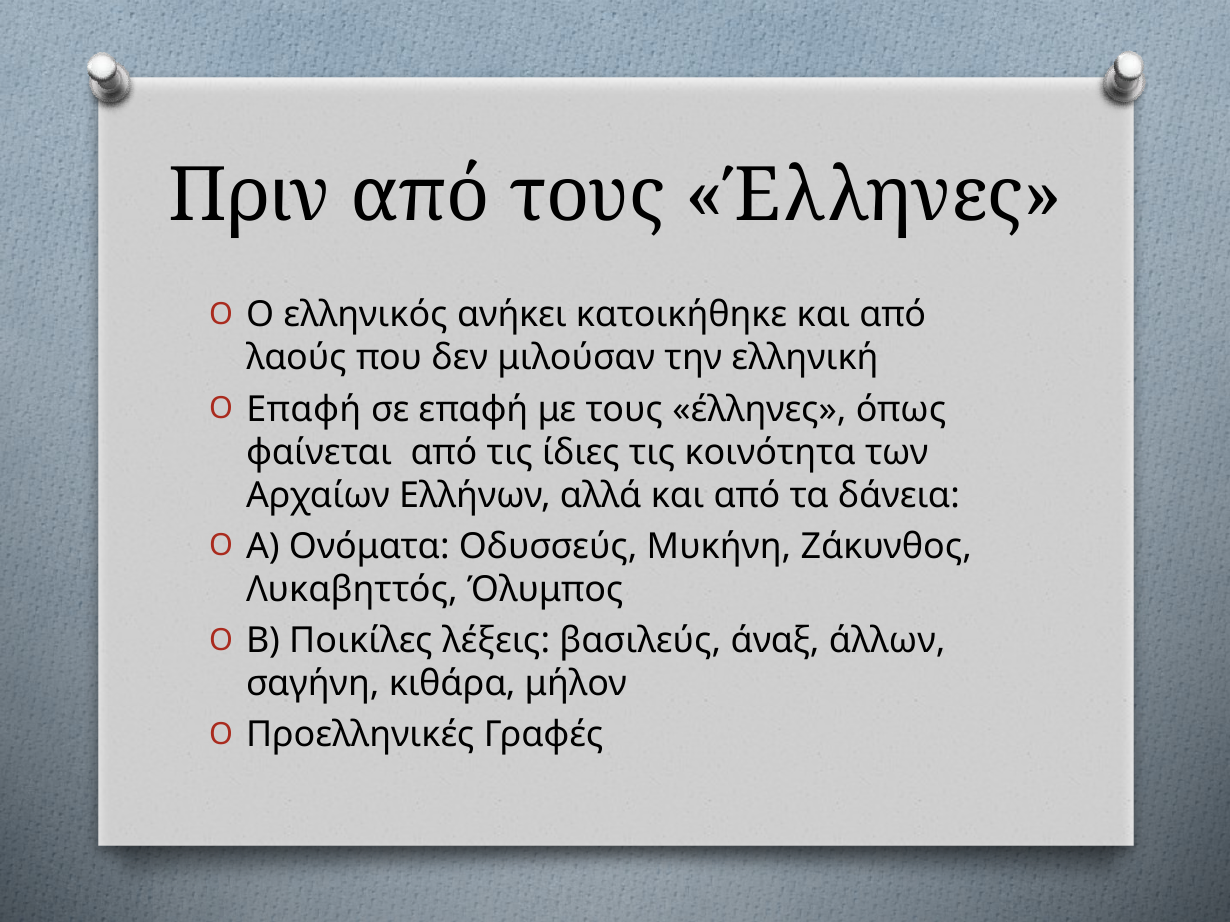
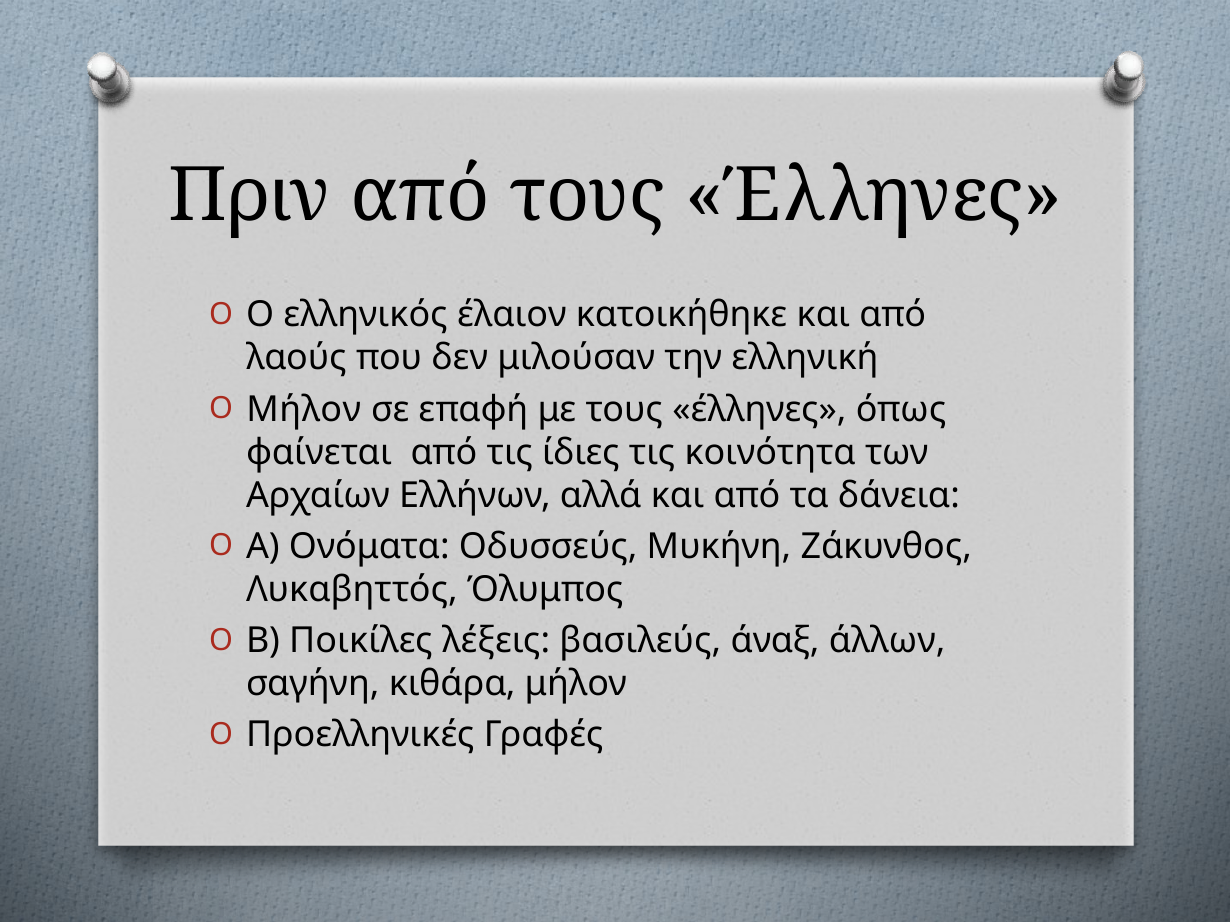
ανήκει: ανήκει -> έλαιον
Επαφή at (304, 410): Επαφή -> Μήλον
